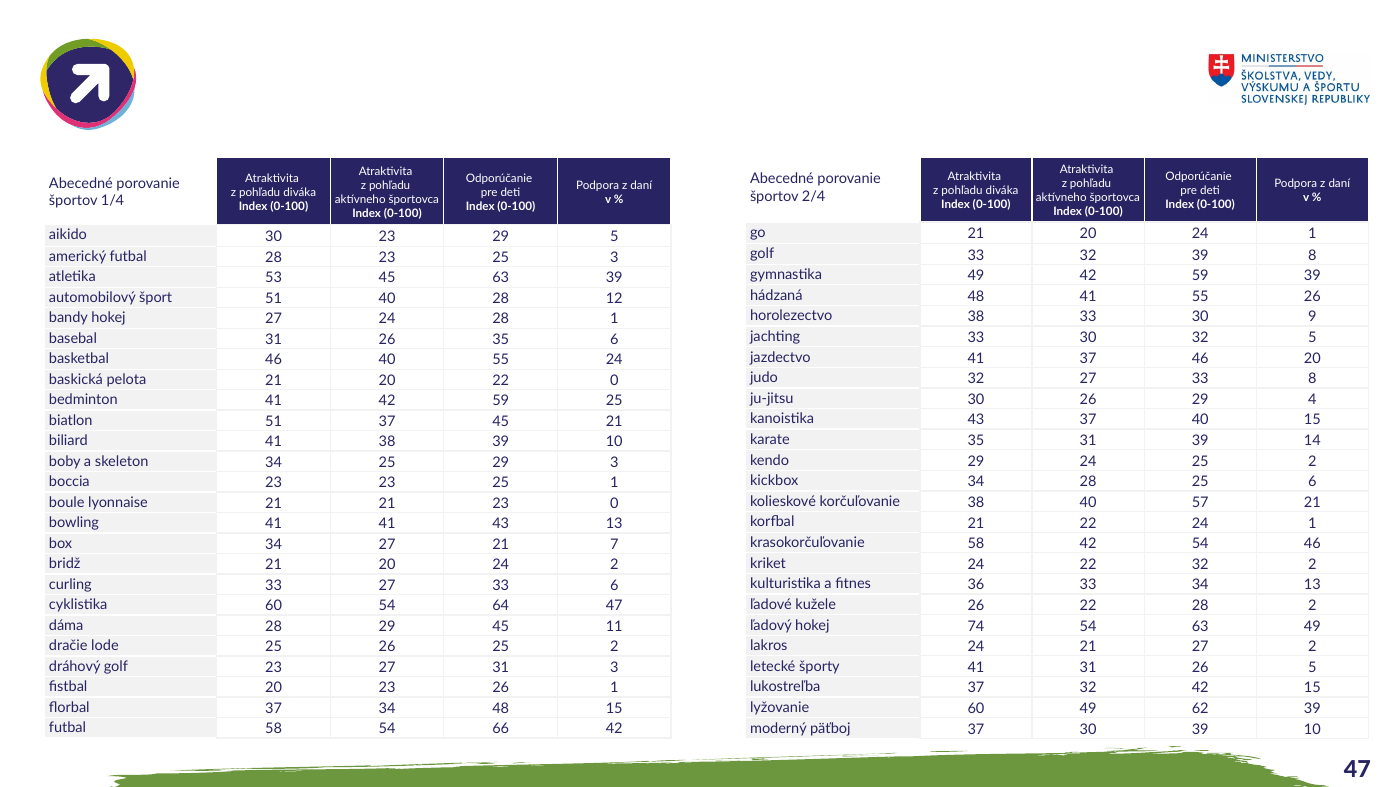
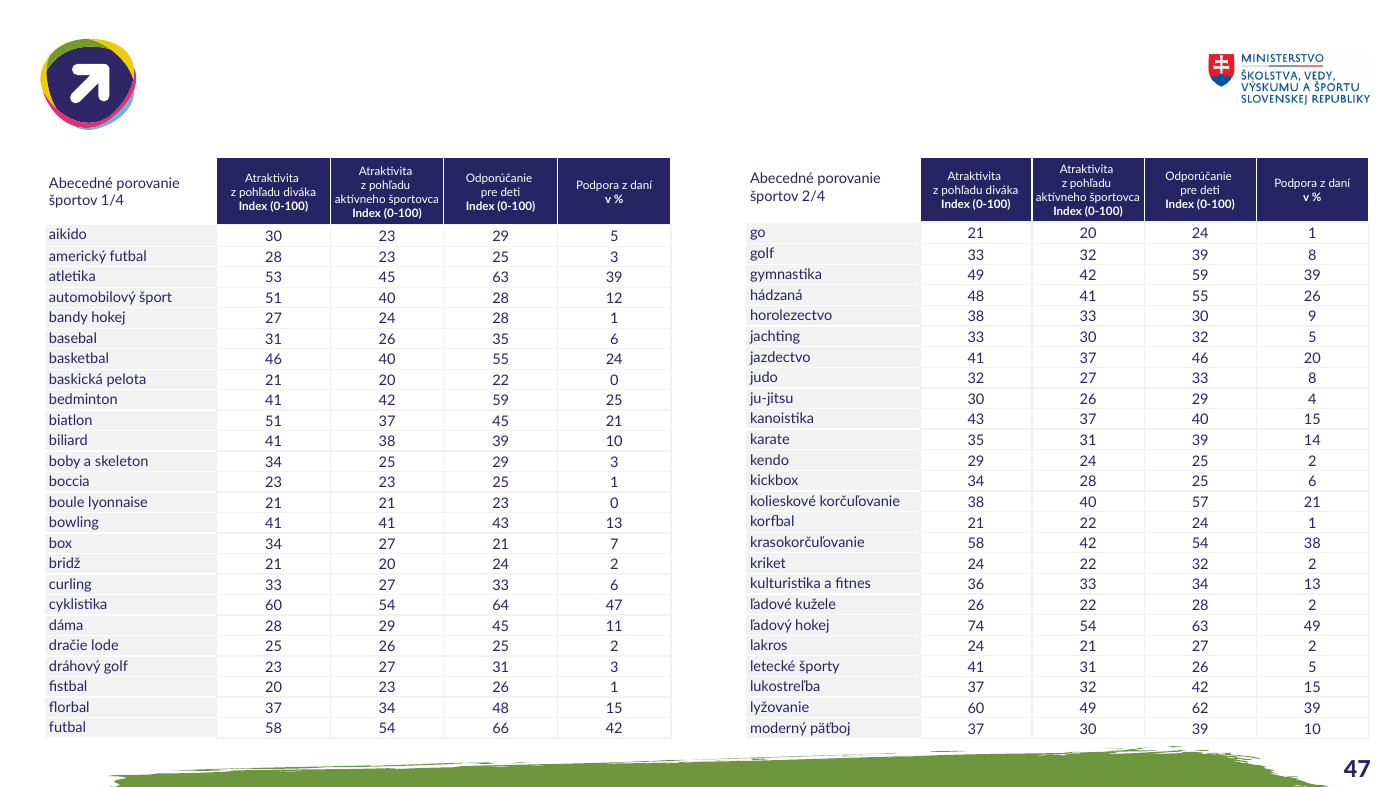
54 46: 46 -> 38
